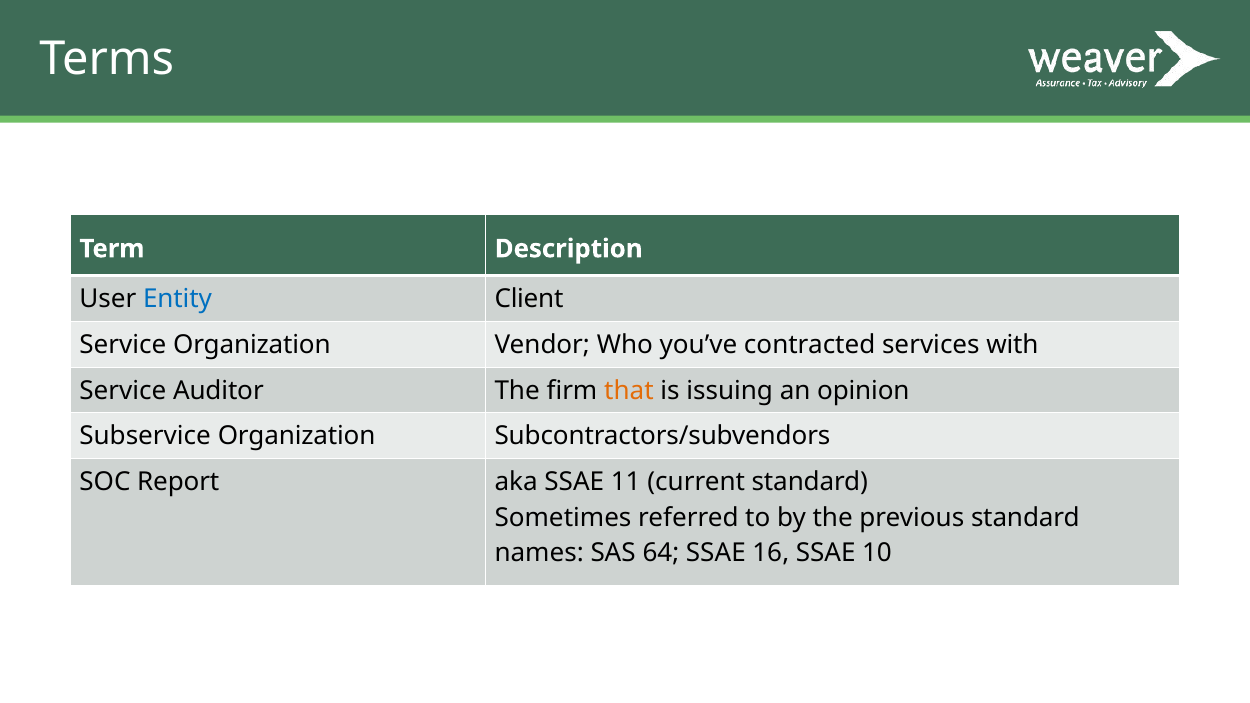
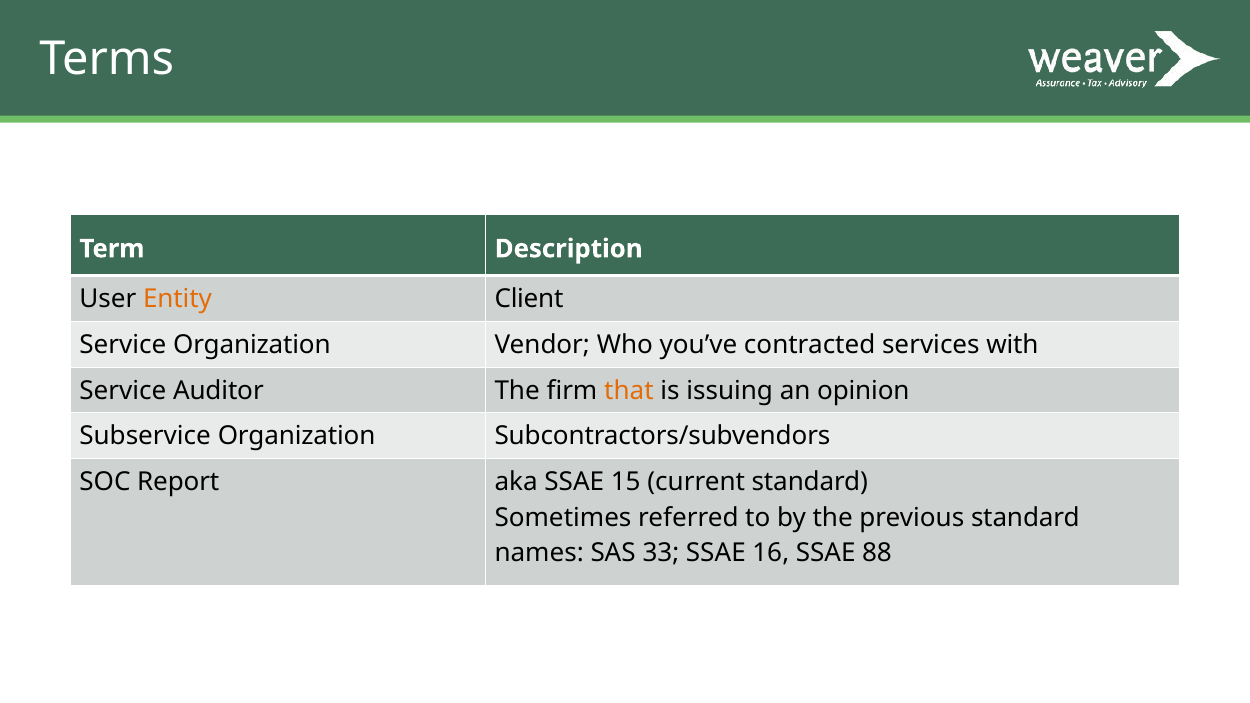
Entity colour: blue -> orange
11: 11 -> 15
64: 64 -> 33
10: 10 -> 88
